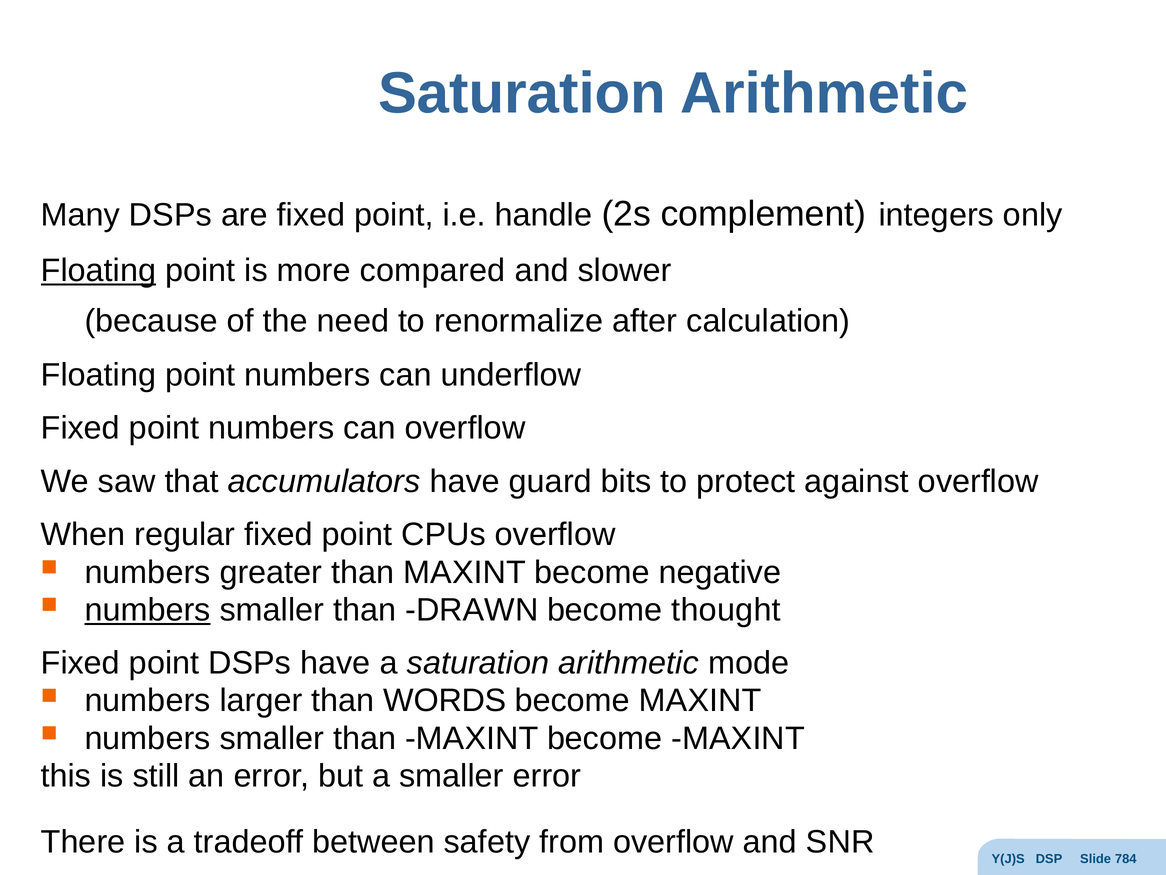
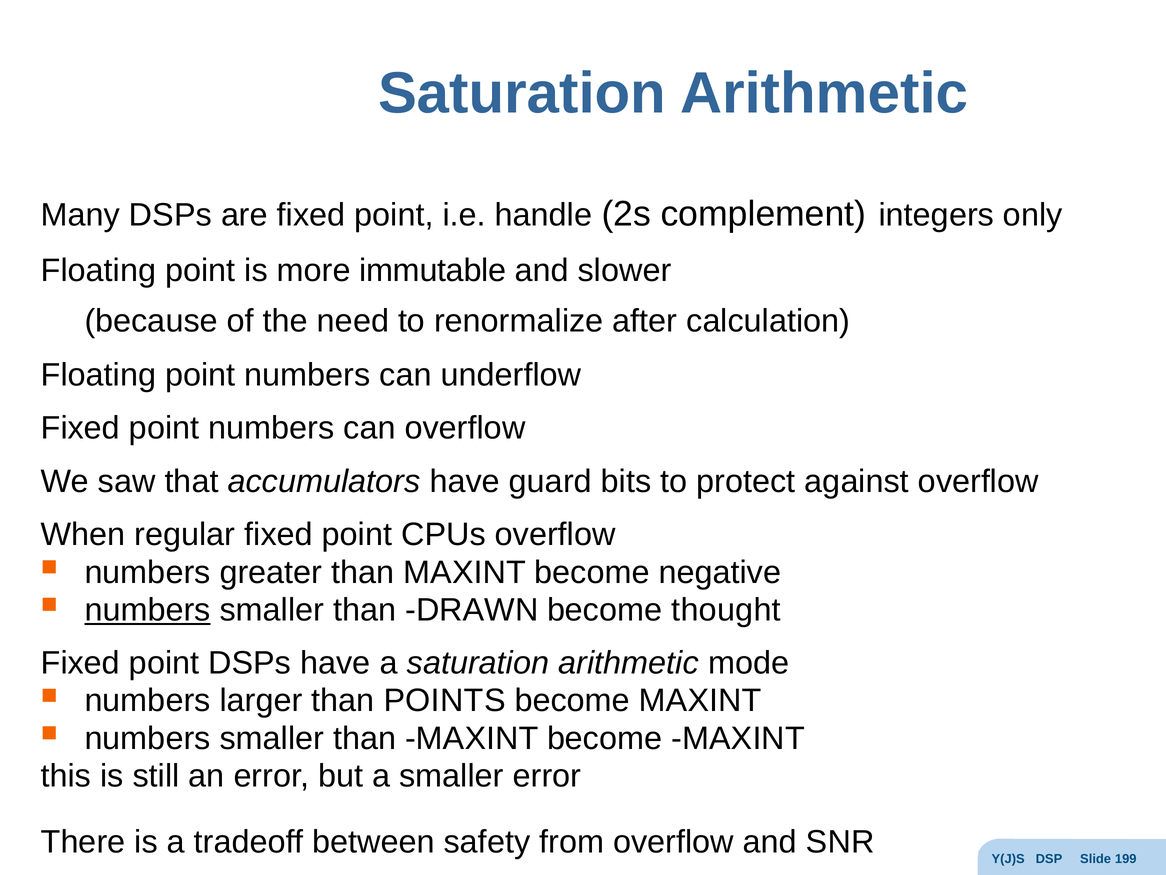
Floating at (98, 270) underline: present -> none
compared: compared -> immutable
WORDS: WORDS -> POINTS
784: 784 -> 199
